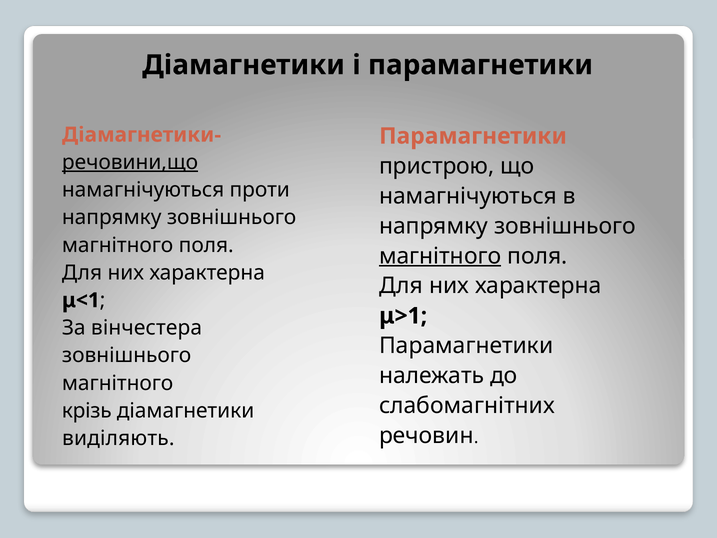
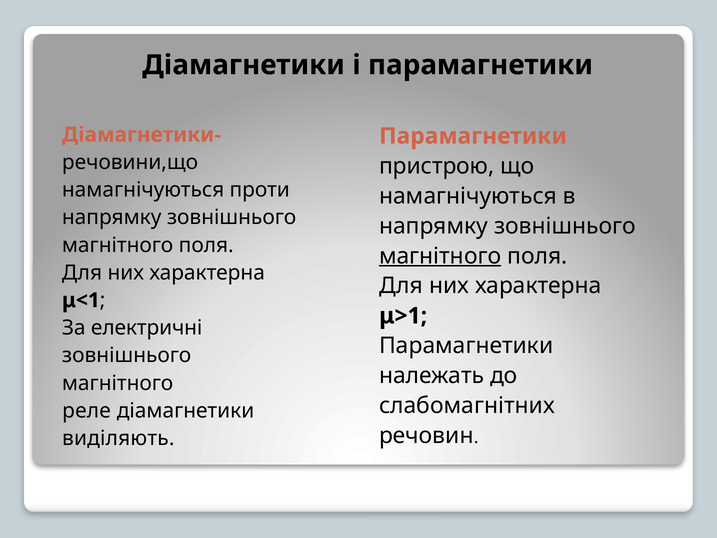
речовини,що underline: present -> none
вінчестера: вінчестера -> електричні
крізь: крізь -> реле
